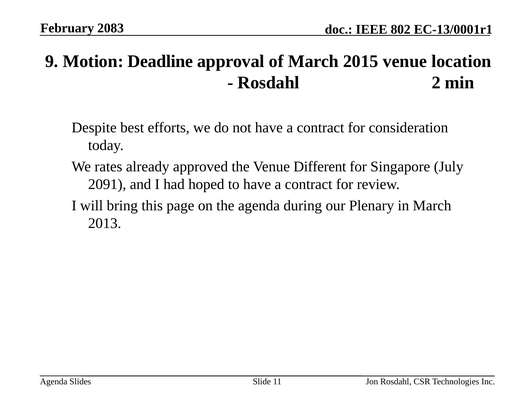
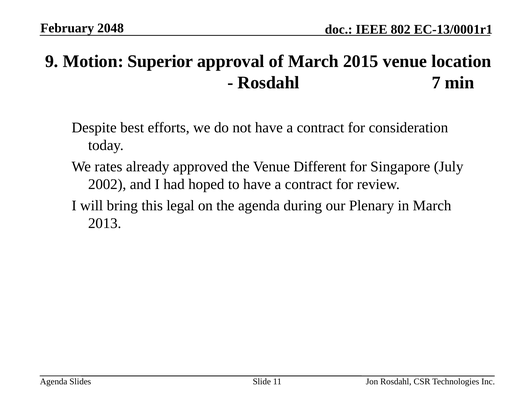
2083: 2083 -> 2048
Deadline: Deadline -> Superior
2: 2 -> 7
2091: 2091 -> 2002
page: page -> legal
